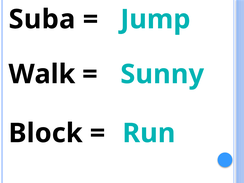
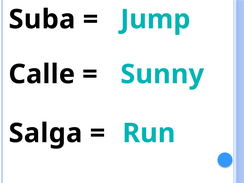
Walk: Walk -> Calle
Block: Block -> Salga
